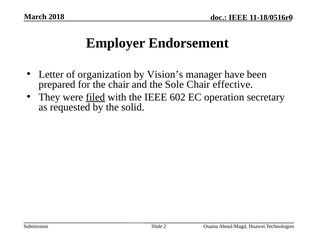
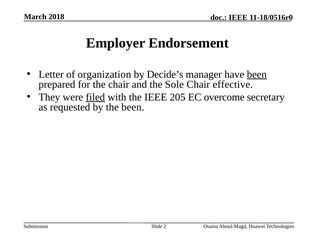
Vision’s: Vision’s -> Decide’s
been at (257, 74) underline: none -> present
602: 602 -> 205
operation: operation -> overcome
the solid: solid -> been
